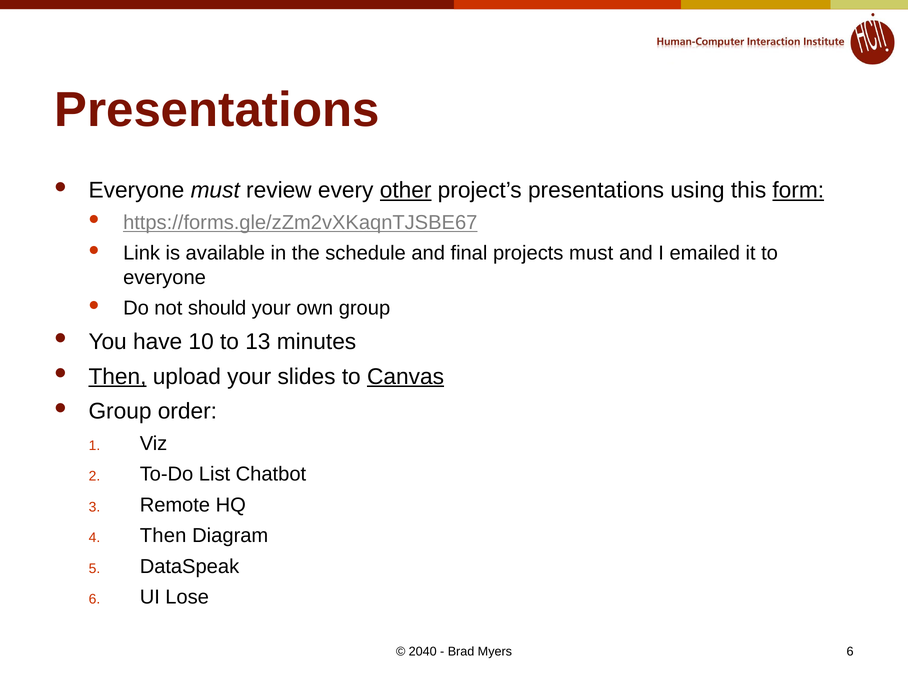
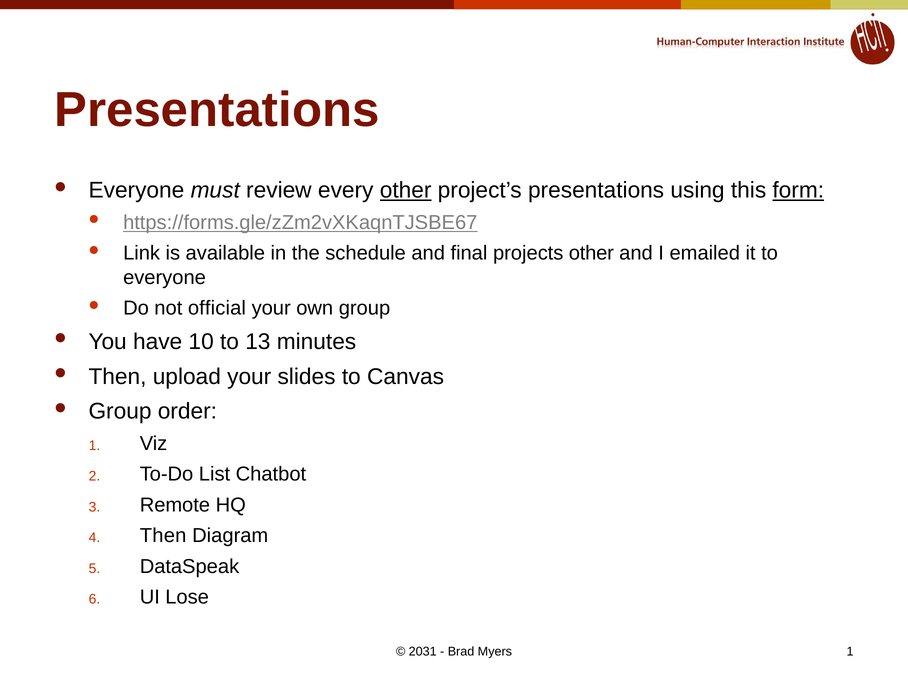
projects must: must -> other
should: should -> official
Then at (118, 377) underline: present -> none
Canvas underline: present -> none
2040: 2040 -> 2031
Myers 6: 6 -> 1
